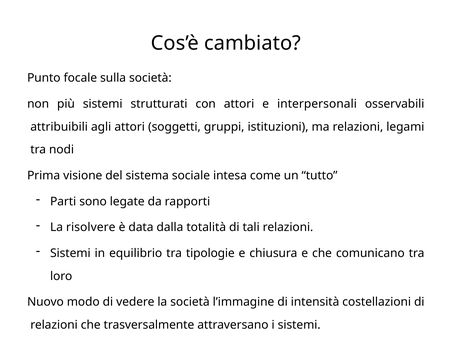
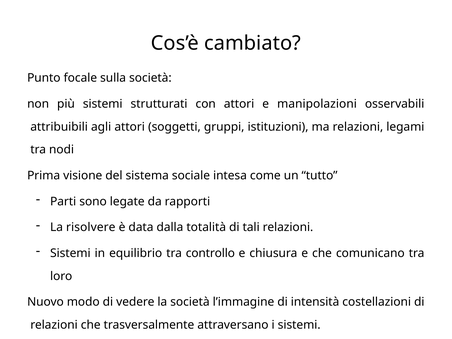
interpersonali: interpersonali -> manipolazioni
tipologie: tipologie -> controllo
